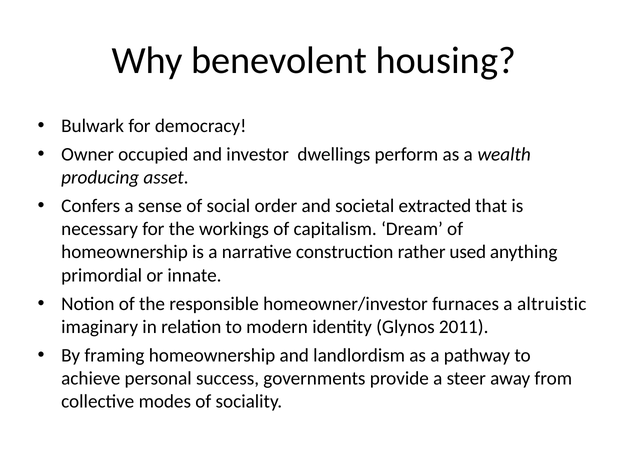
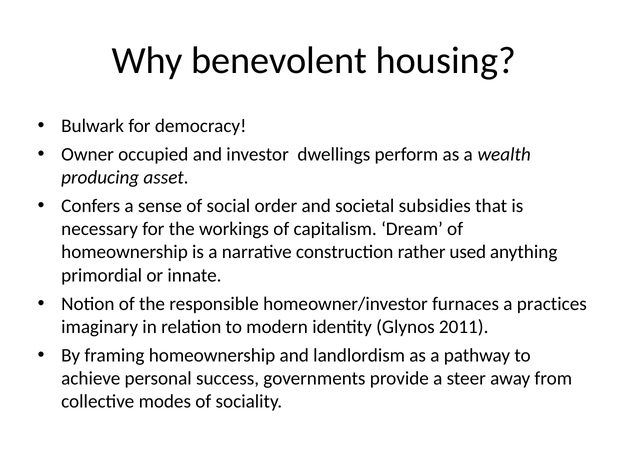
extracted: extracted -> subsidies
altruistic: altruistic -> practices
